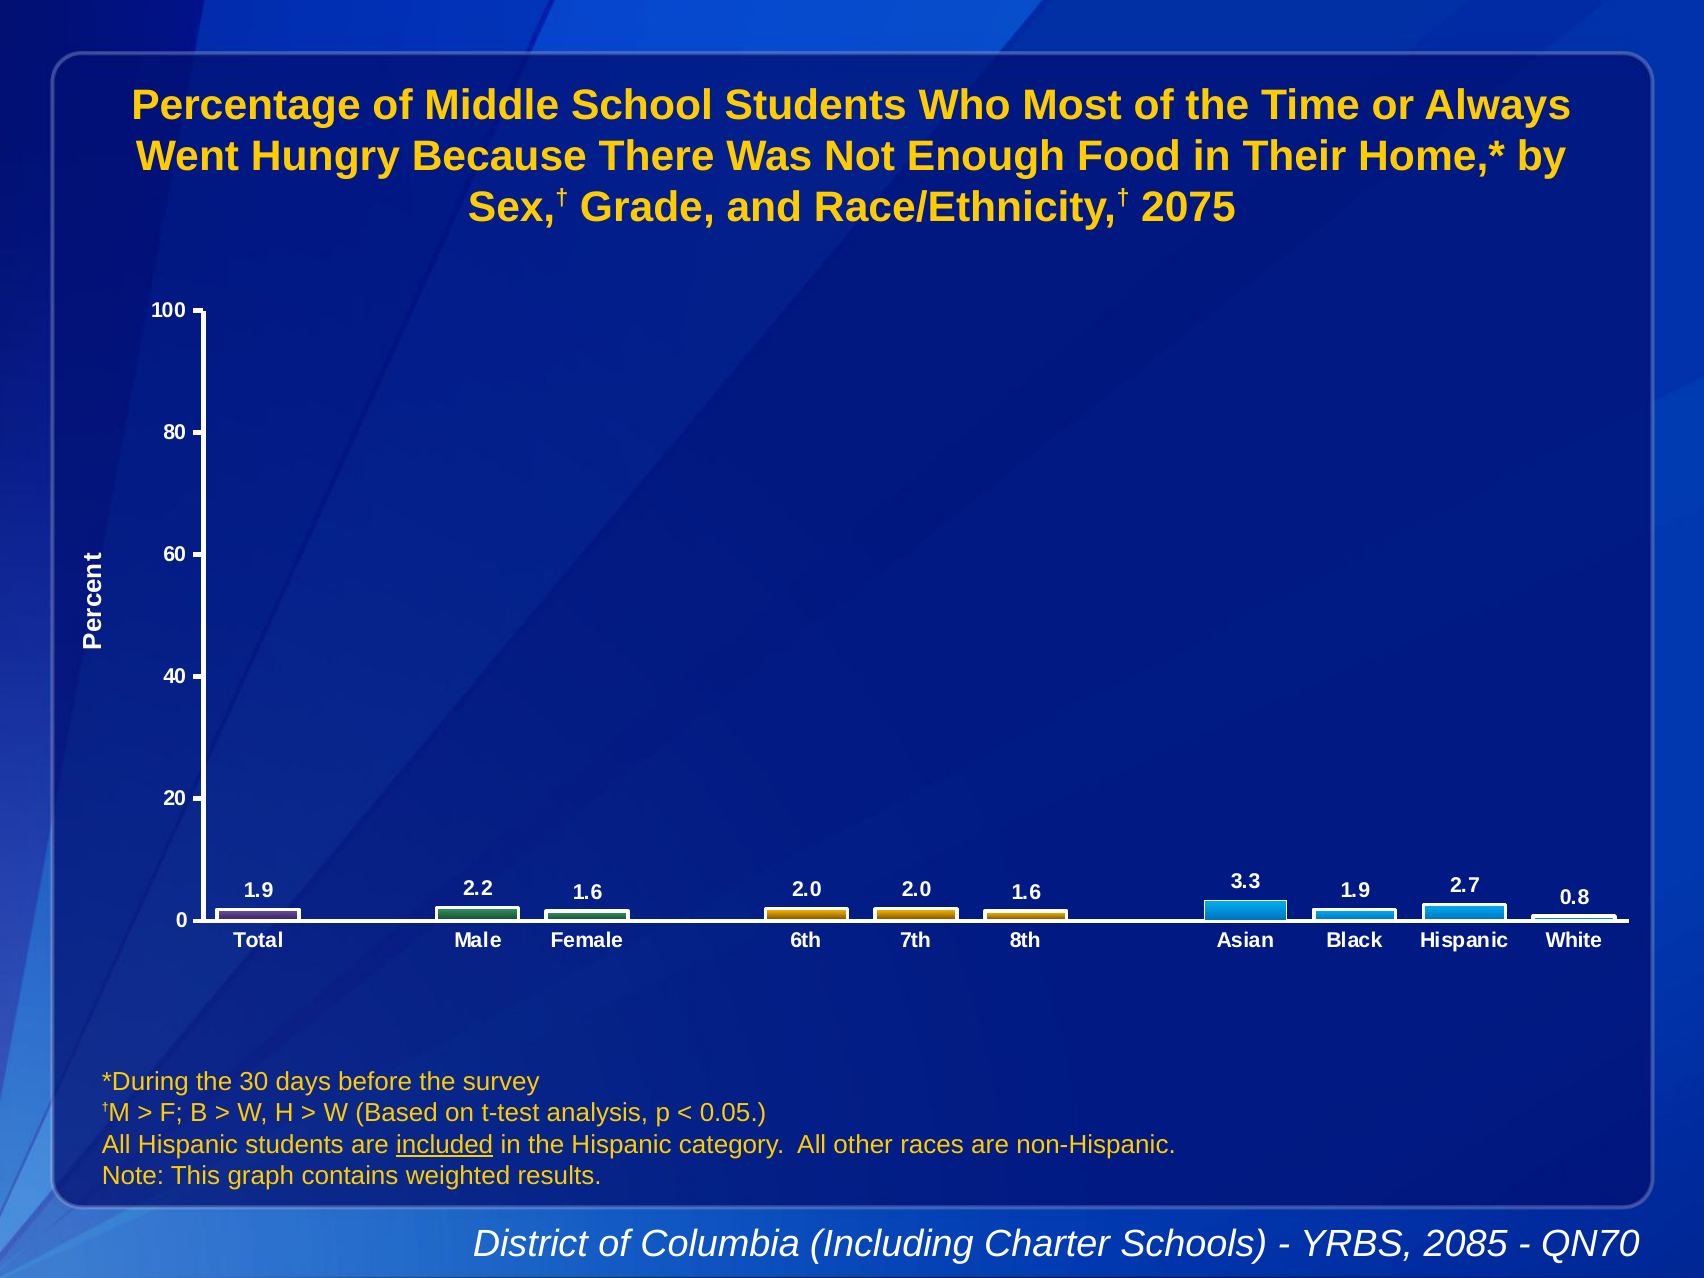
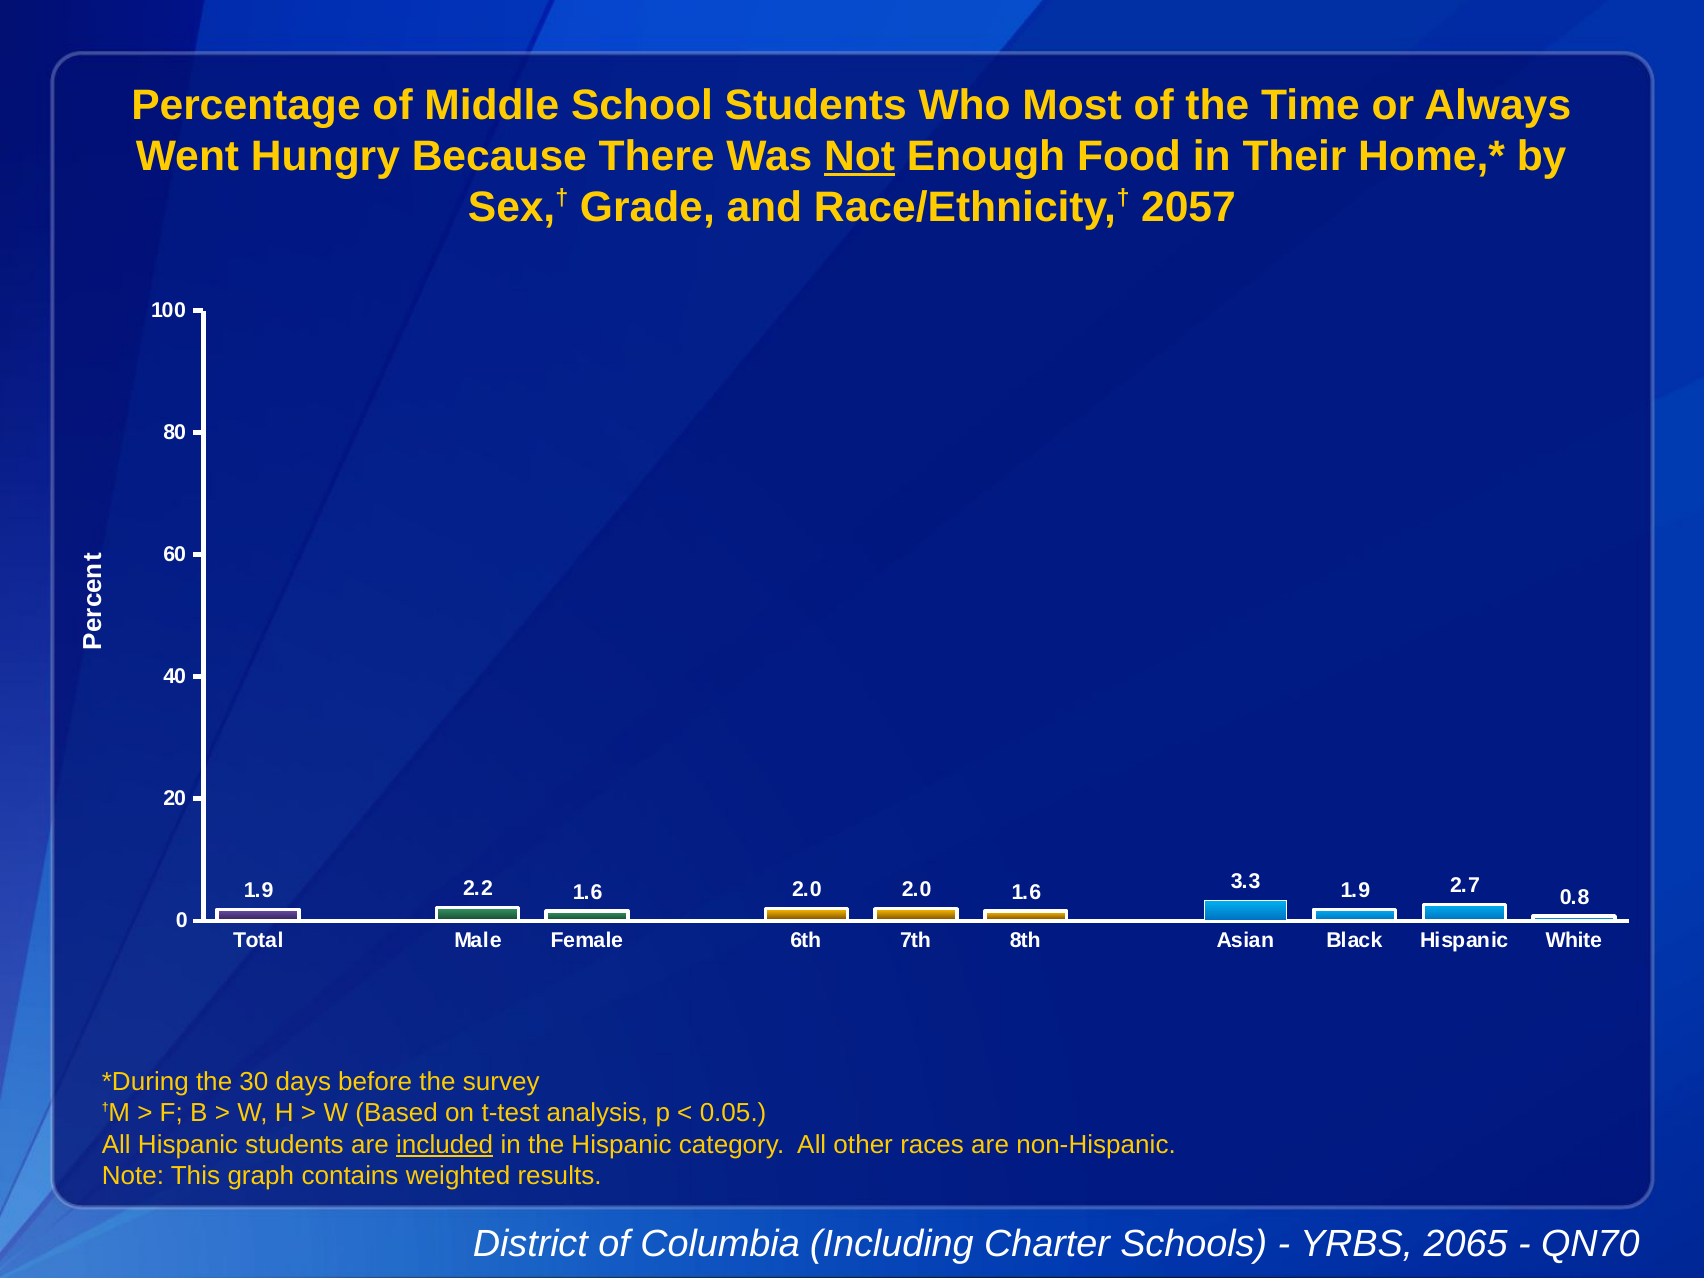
Not underline: none -> present
2075: 2075 -> 2057
2085: 2085 -> 2065
